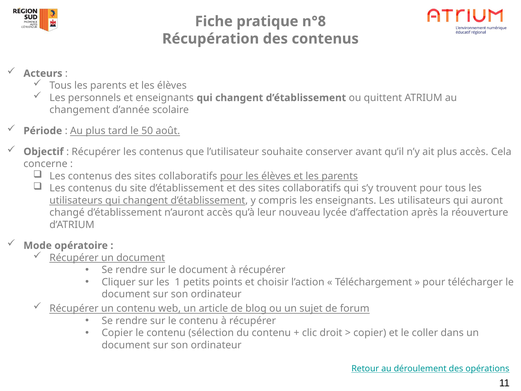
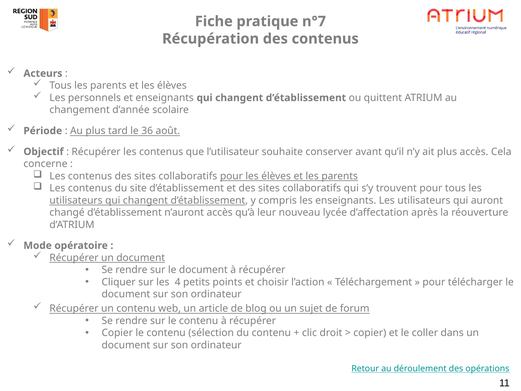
n°8: n°8 -> n°7
50: 50 -> 36
1: 1 -> 4
